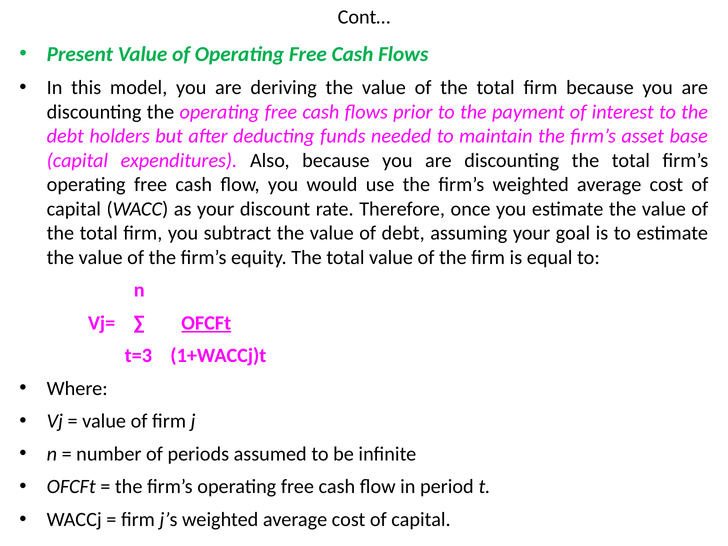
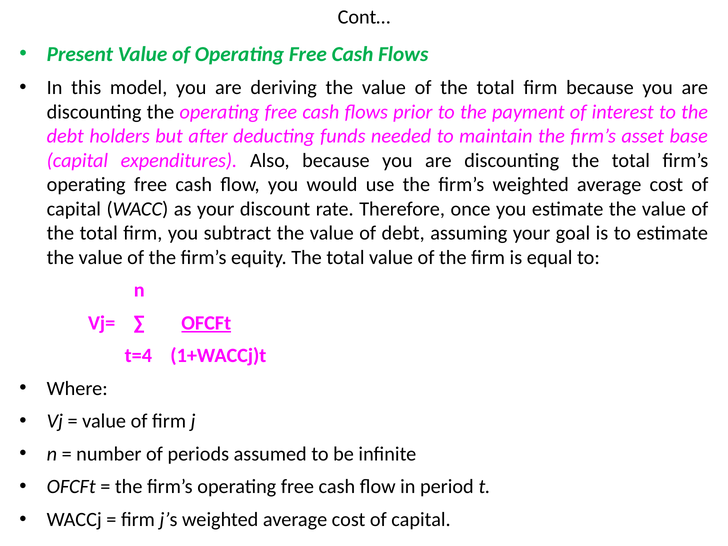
t=3: t=3 -> t=4
